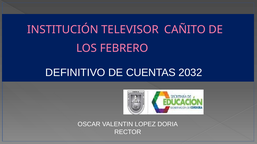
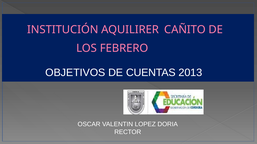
TELEVISOR: TELEVISOR -> AQUILIRER
DEFINITIVO: DEFINITIVO -> OBJETIVOS
2032: 2032 -> 2013
